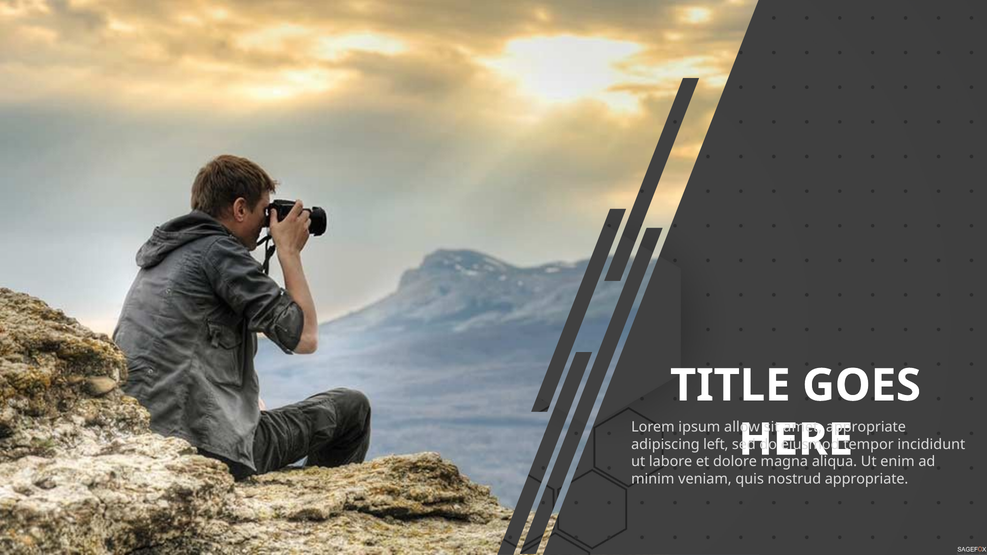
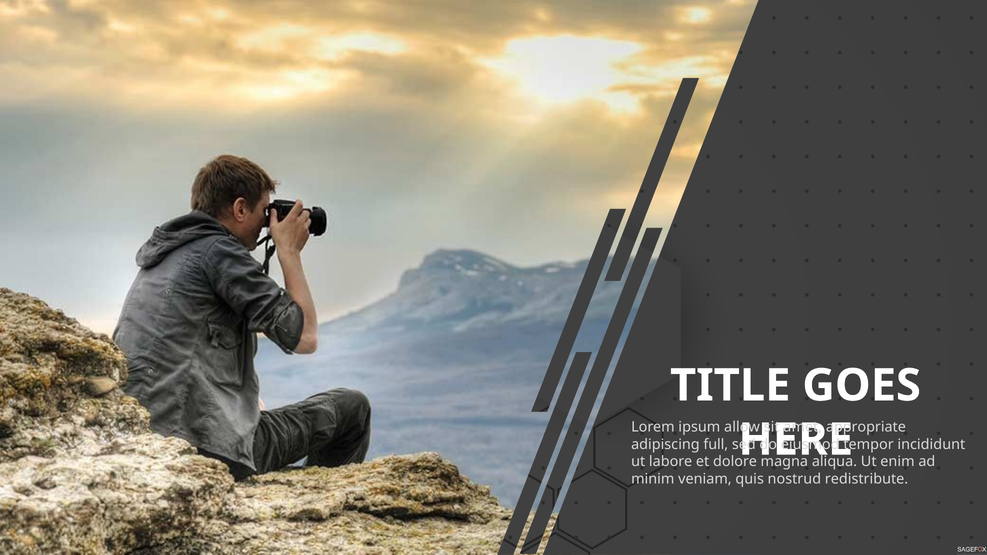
left: left -> full
nostrud appropriate: appropriate -> redistribute
